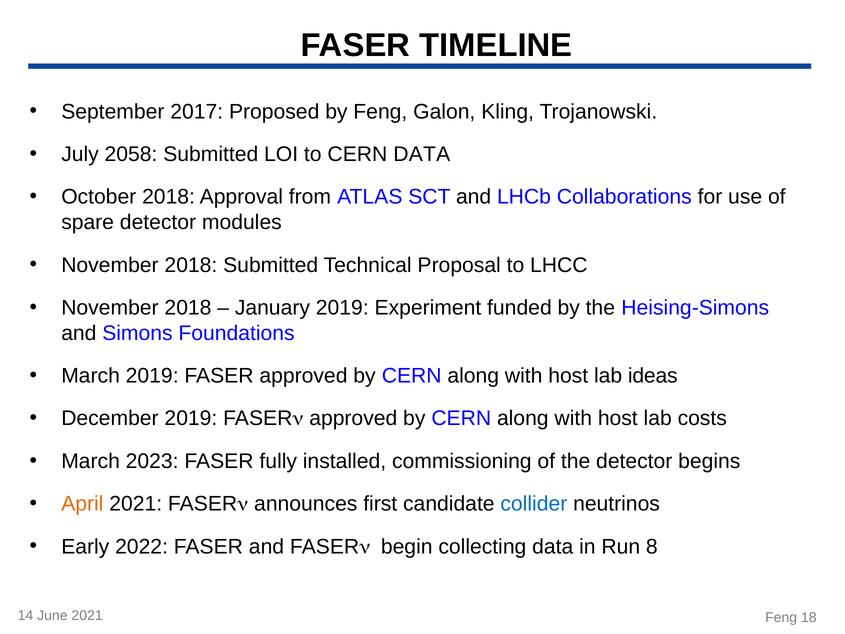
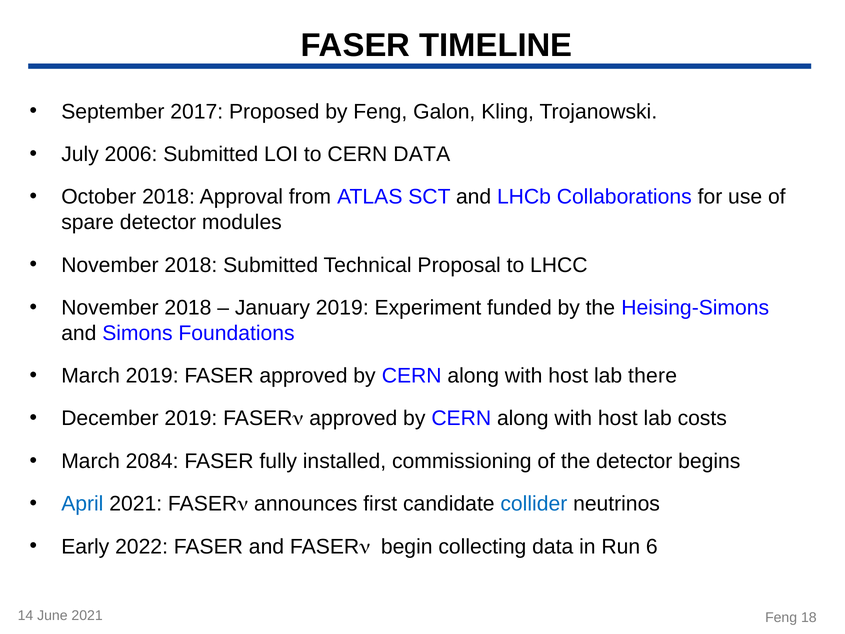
2058: 2058 -> 2006
ideas: ideas -> there
2023: 2023 -> 2084
April colour: orange -> blue
8: 8 -> 6
